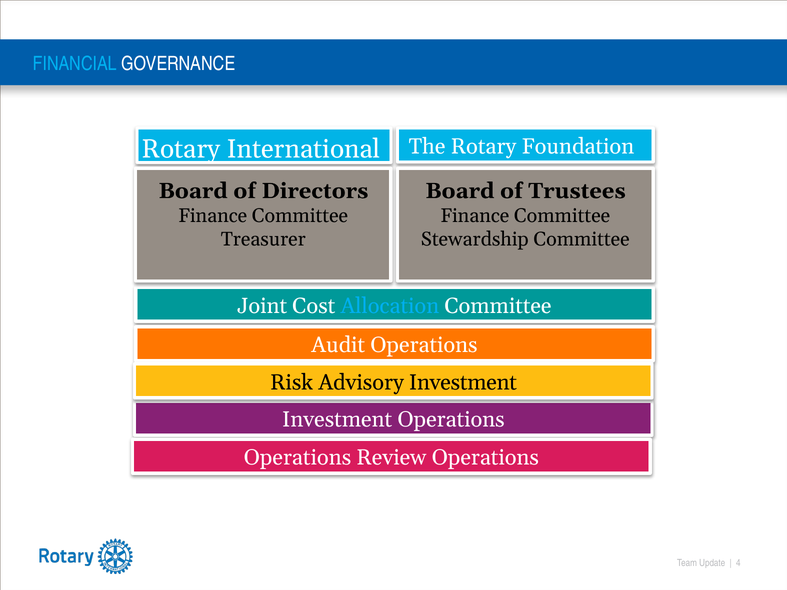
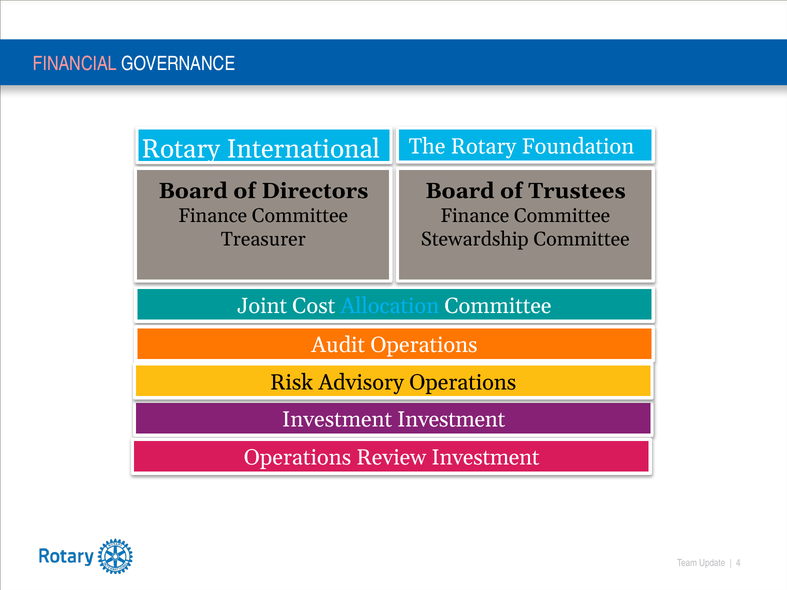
FINANCIAL colour: light blue -> pink
Advisory Investment: Investment -> Operations
Investment Operations: Operations -> Investment
Review Operations: Operations -> Investment
